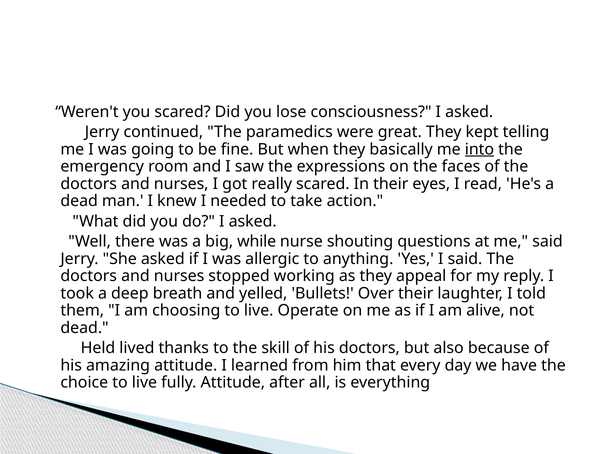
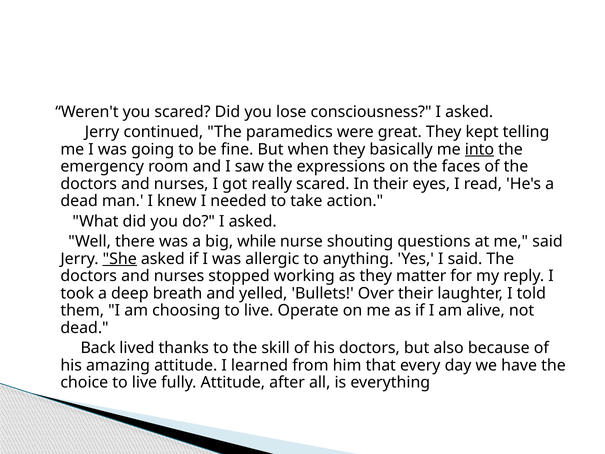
She underline: none -> present
appeal: appeal -> matter
Held: Held -> Back
